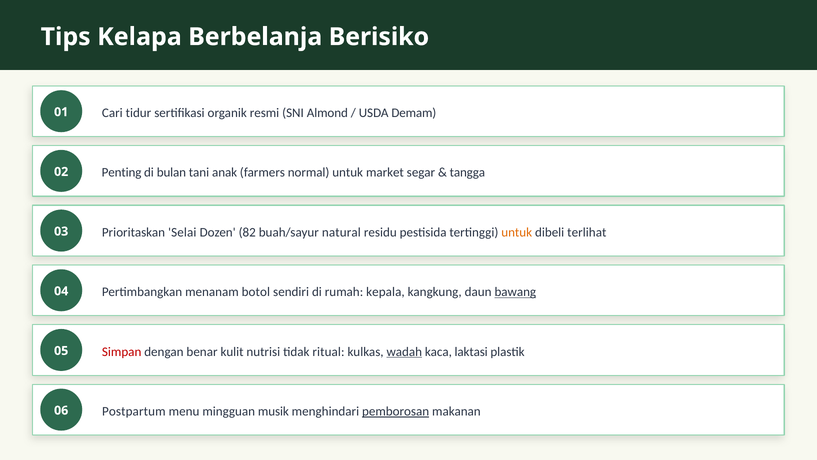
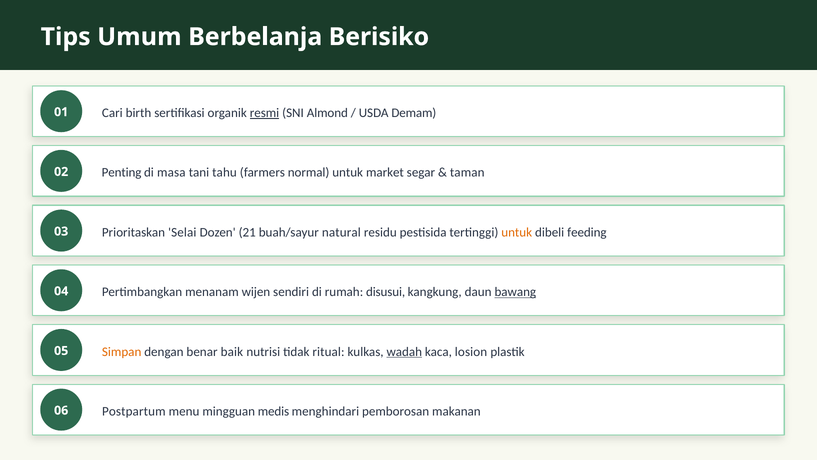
Kelapa: Kelapa -> Umum
tidur: tidur -> birth
resmi underline: none -> present
bulan: bulan -> masa
anak: anak -> tahu
tangga: tangga -> taman
82: 82 -> 21
terlihat: terlihat -> feeding
botol: botol -> wijen
kepala: kepala -> disusui
Simpan colour: red -> orange
kulit: kulit -> baik
laktasi: laktasi -> losion
musik: musik -> medis
pemborosan underline: present -> none
